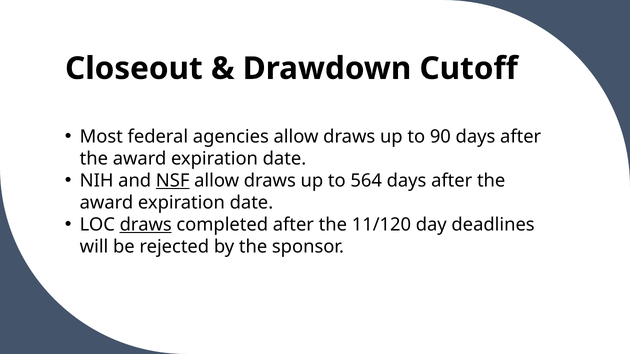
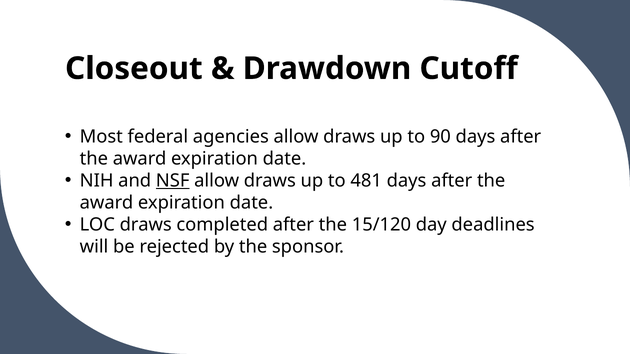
564: 564 -> 481
draws at (146, 225) underline: present -> none
11/120: 11/120 -> 15/120
